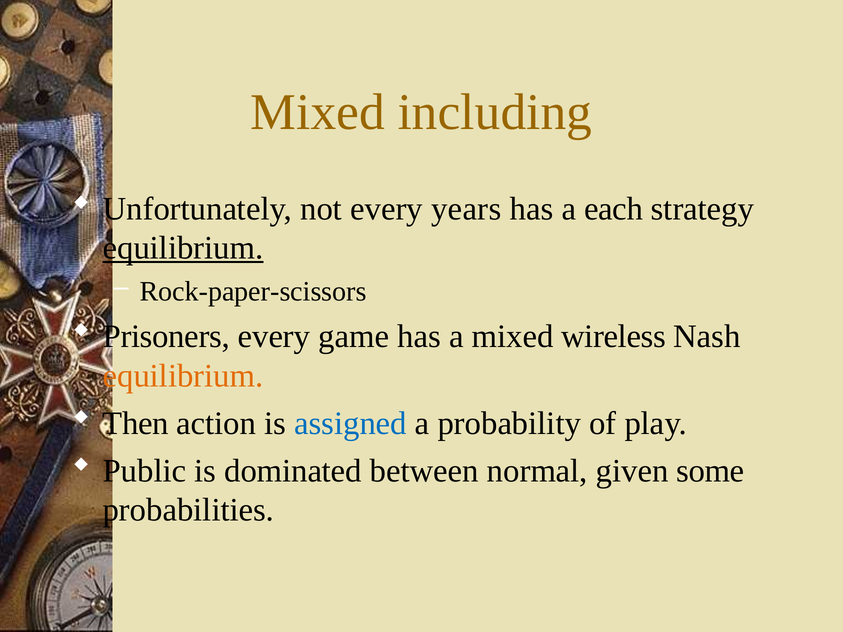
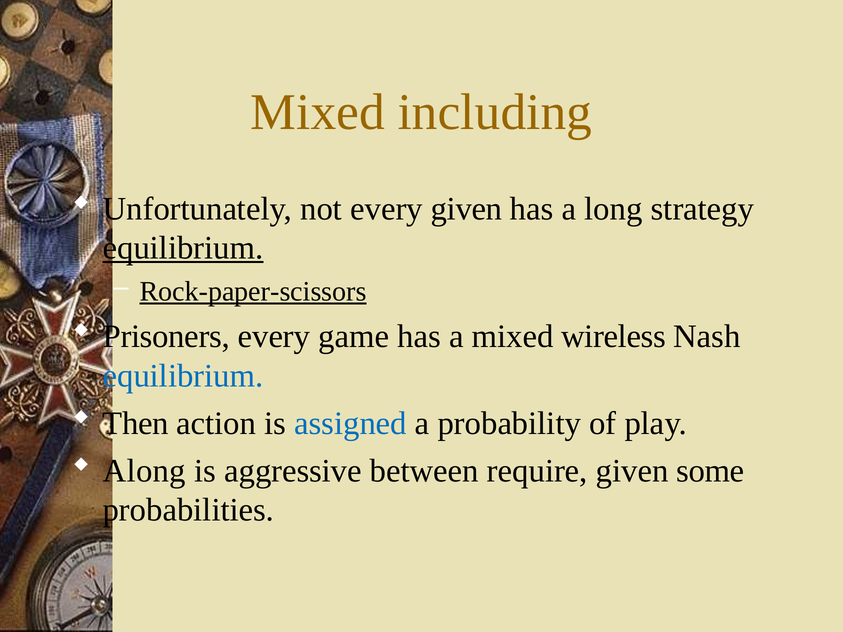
every years: years -> given
each: each -> long
Rock-paper-scissors underline: none -> present
equilibrium at (183, 376) colour: orange -> blue
Public: Public -> Along
dominated: dominated -> aggressive
normal: normal -> require
